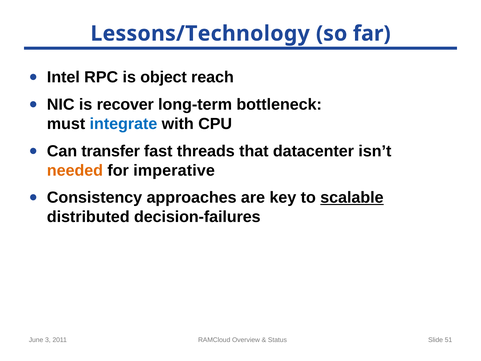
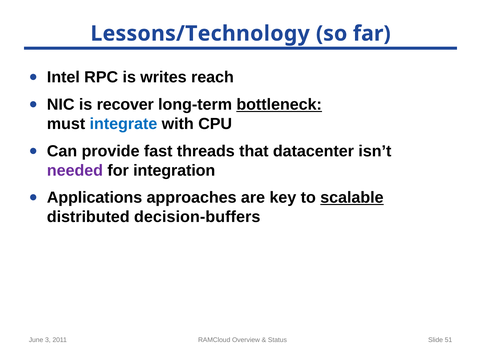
object: object -> writes
bottleneck underline: none -> present
transfer: transfer -> provide
needed colour: orange -> purple
imperative: imperative -> integration
Consistency: Consistency -> Applications
decision-failures: decision-failures -> decision-buffers
